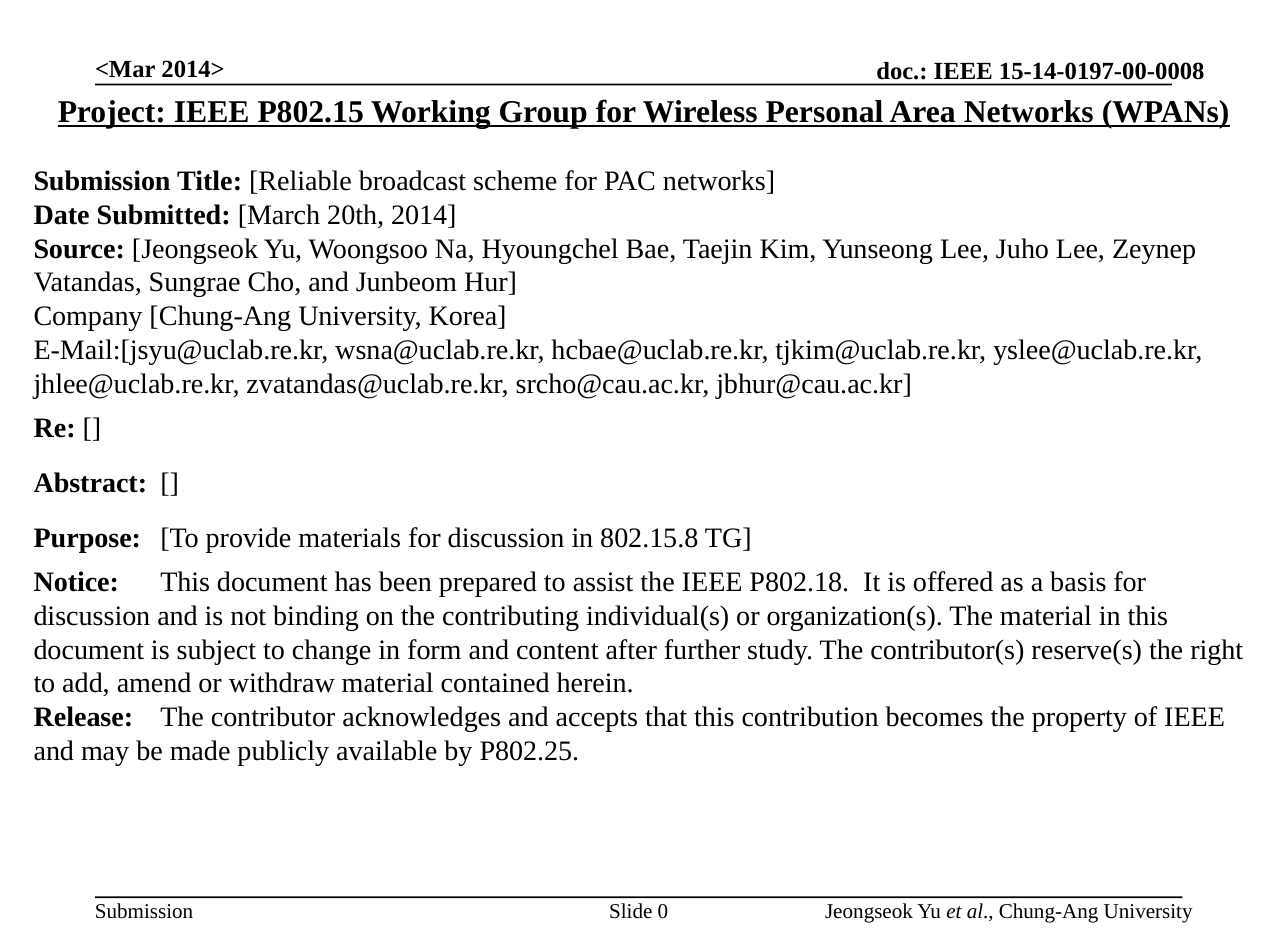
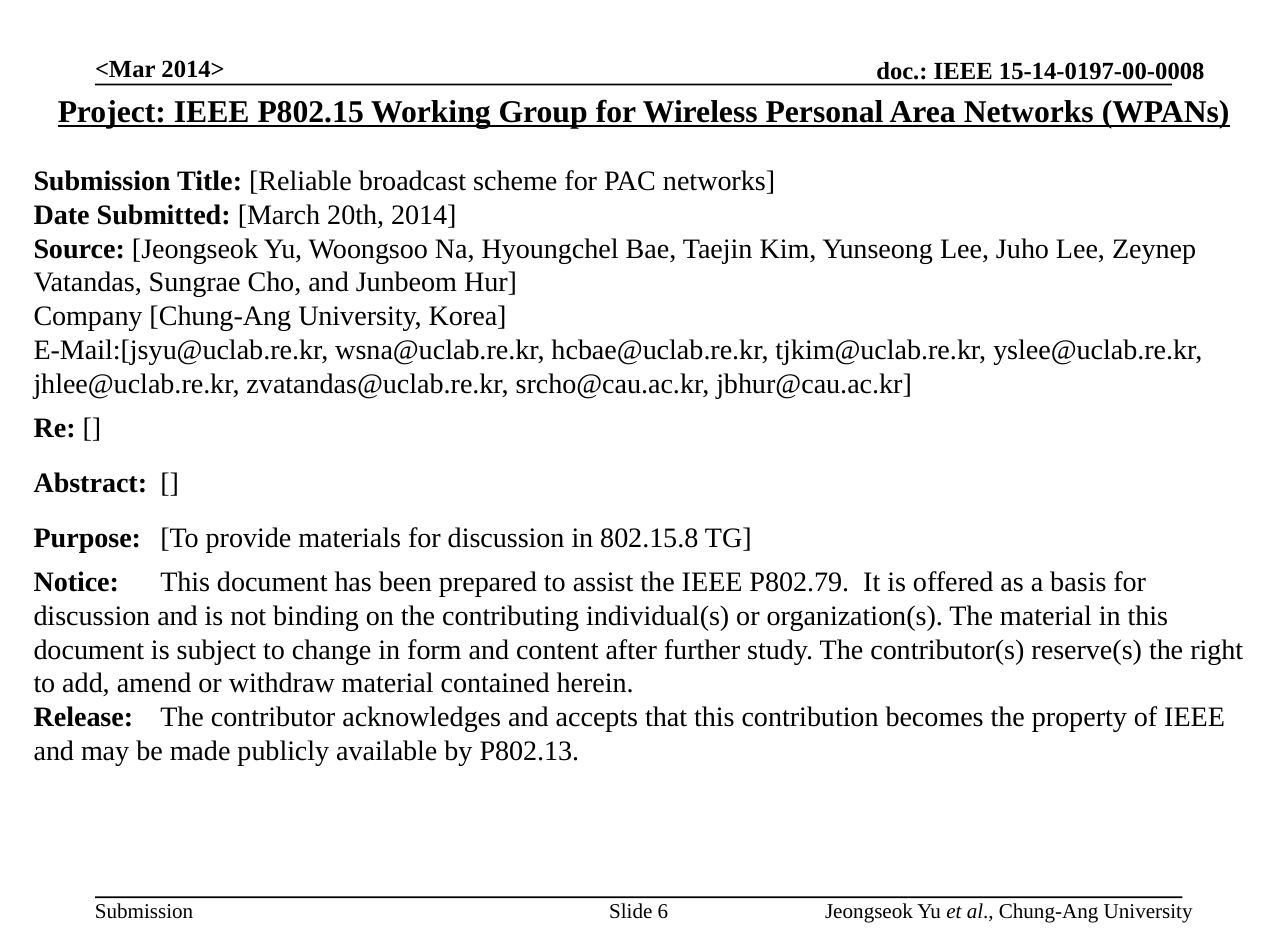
P802.18: P802.18 -> P802.79
P802.25: P802.25 -> P802.13
0: 0 -> 6
